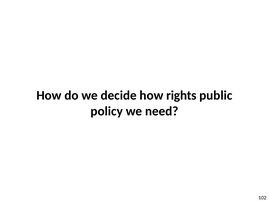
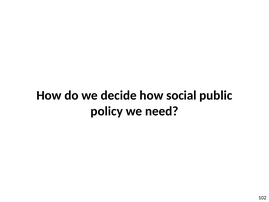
rights: rights -> social
